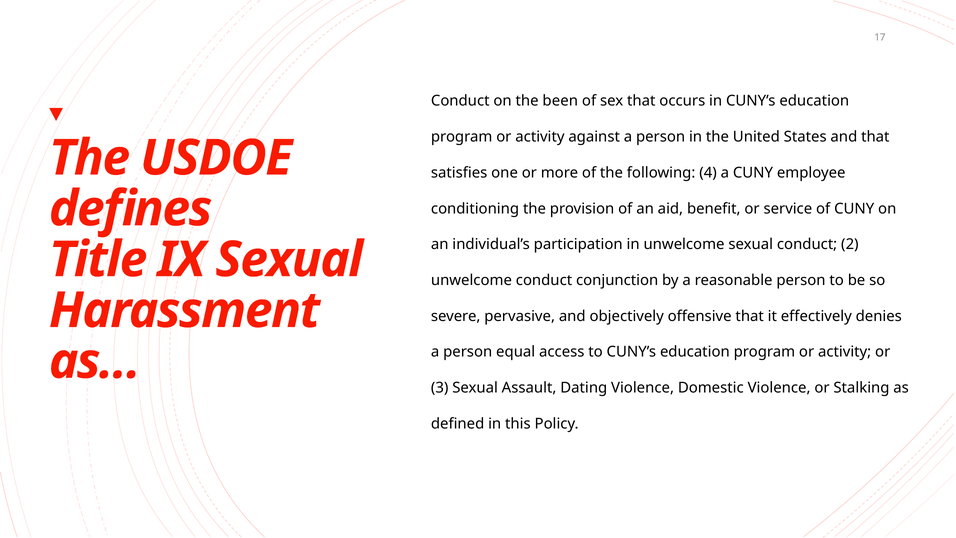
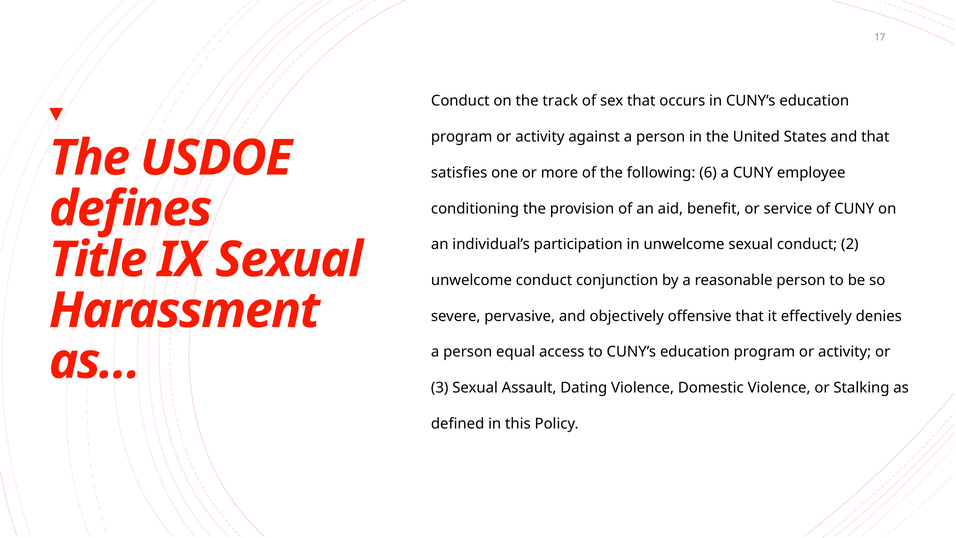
been: been -> track
4: 4 -> 6
